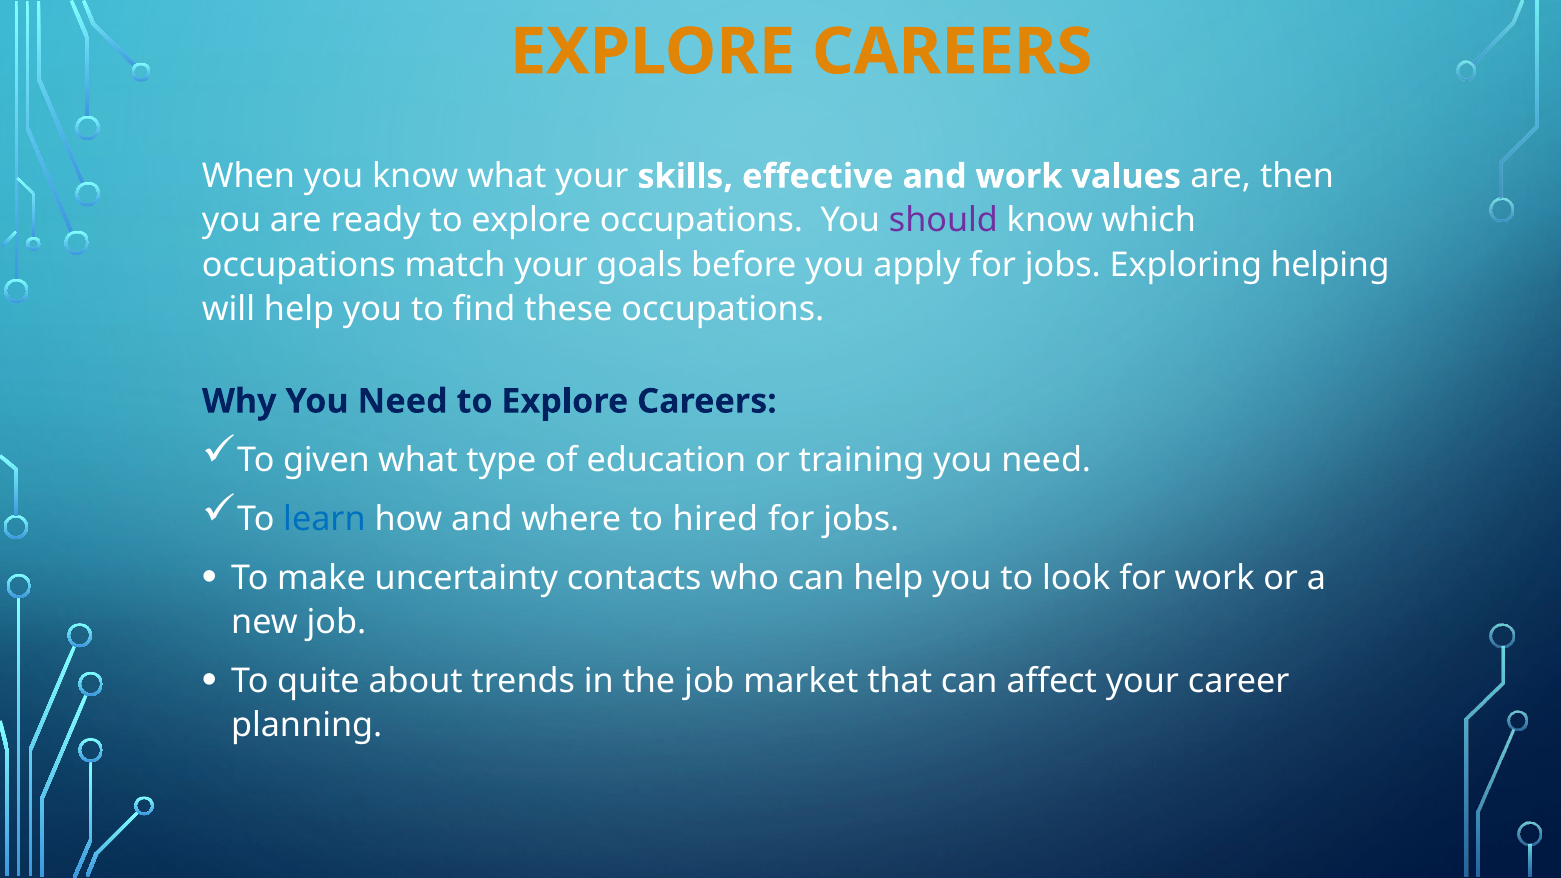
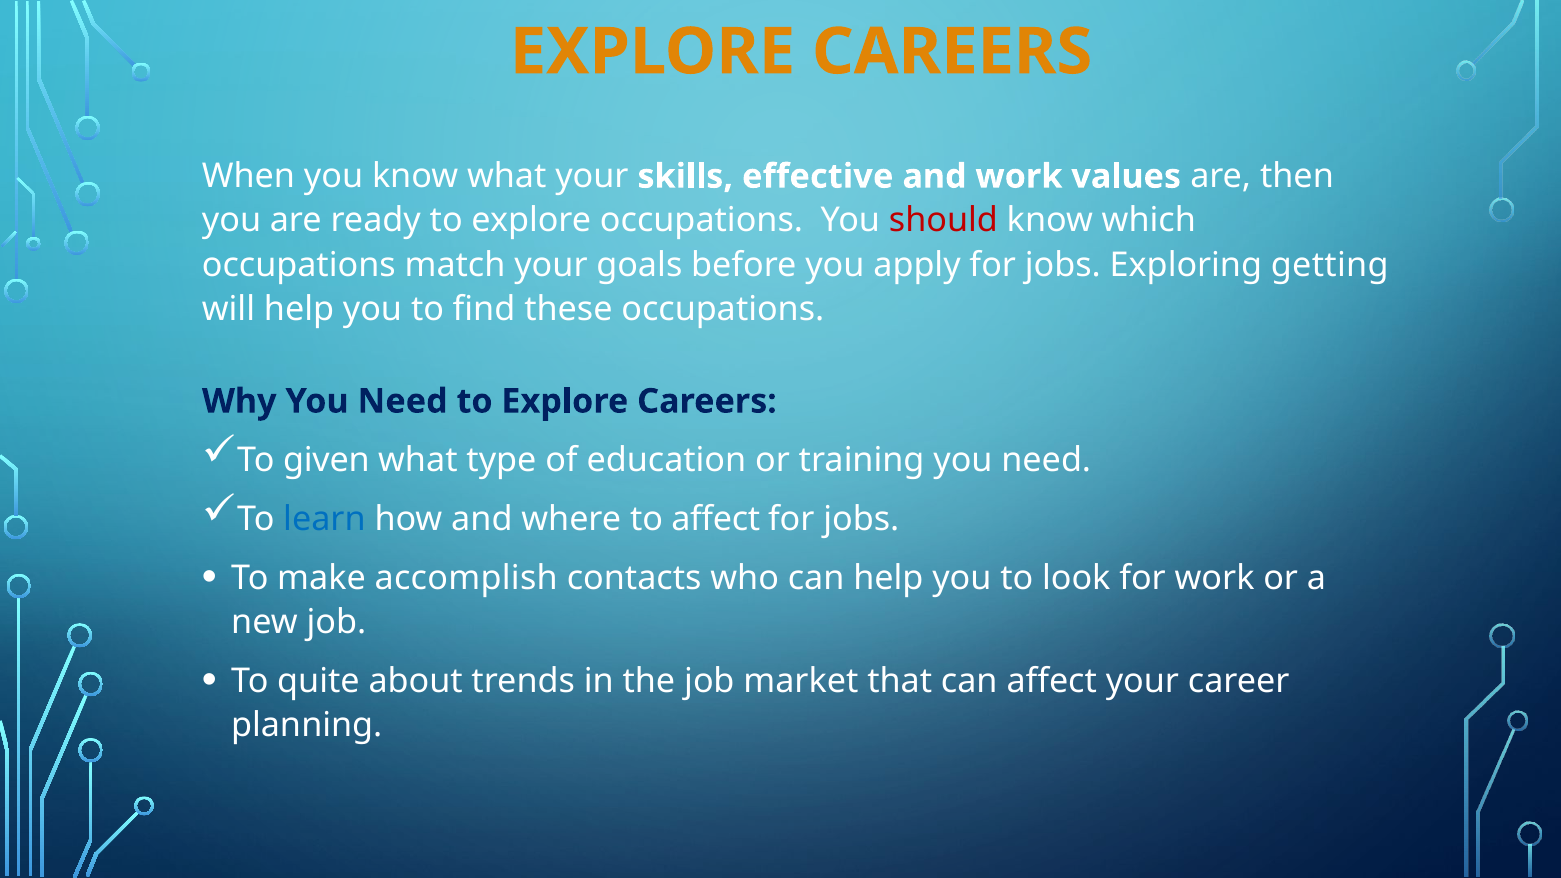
should colour: purple -> red
helping: helping -> getting
to hired: hired -> affect
uncertainty: uncertainty -> accomplish
